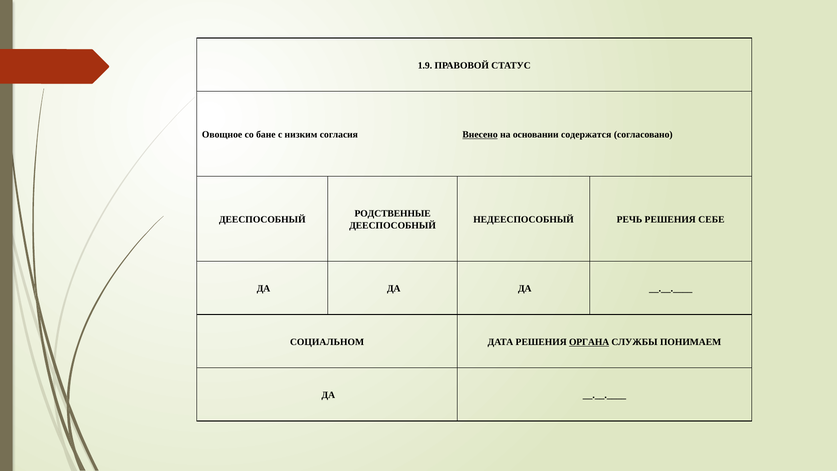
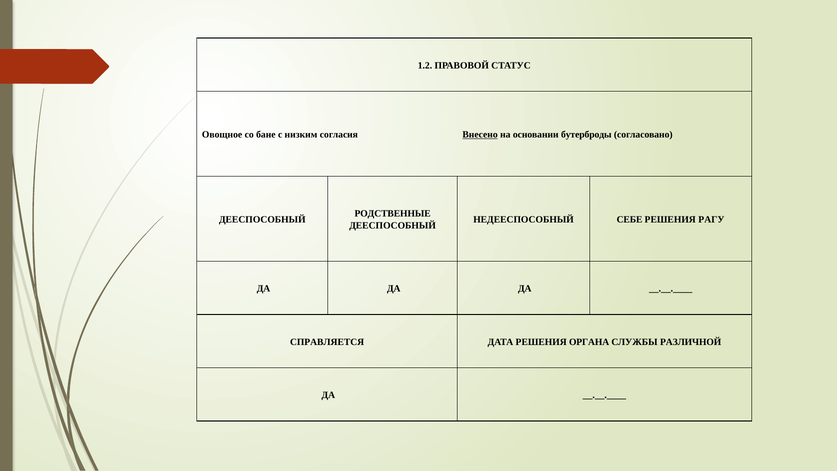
1.9: 1.9 -> 1.2
содержатся: содержатся -> бутерброды
РЕЧЬ: РЕЧЬ -> СЕБЕ
СЕБЕ: СЕБЕ -> РАГУ
СОЦИАЛЬНОМ: СОЦИАЛЬНОМ -> СПРАВЛЯЕТСЯ
ОРГАНА underline: present -> none
ПОНИМАЕМ: ПОНИМАЕМ -> РАЗЛИЧНОЙ
